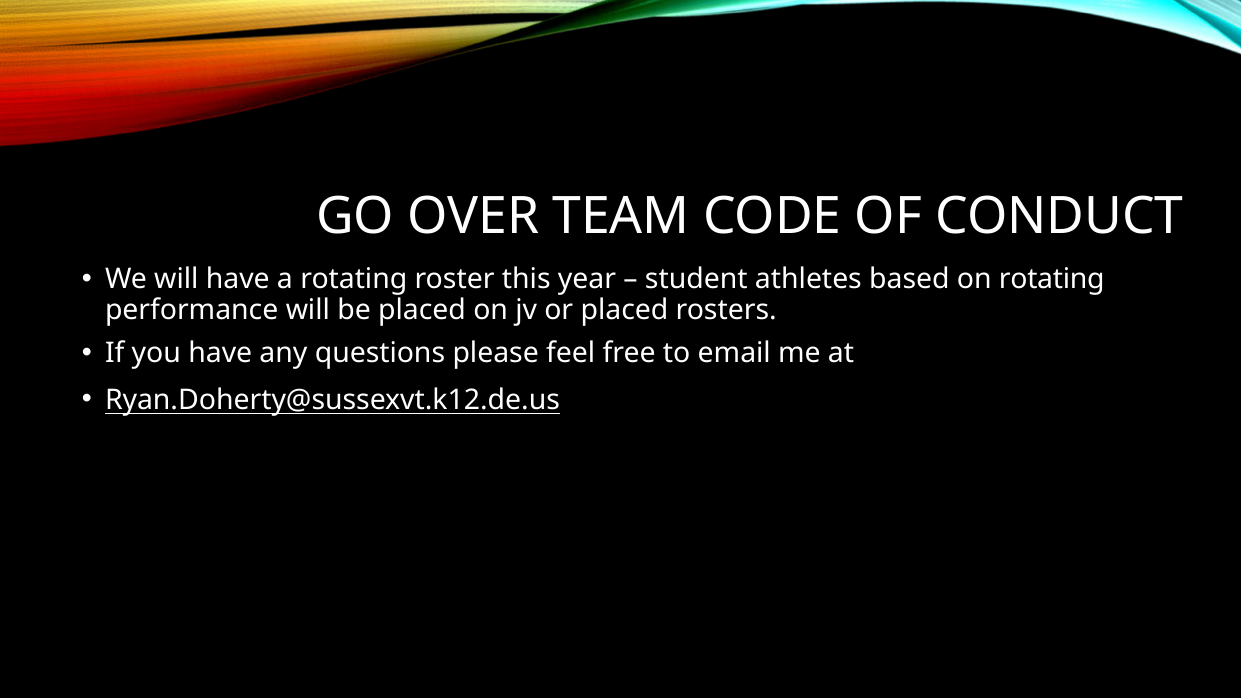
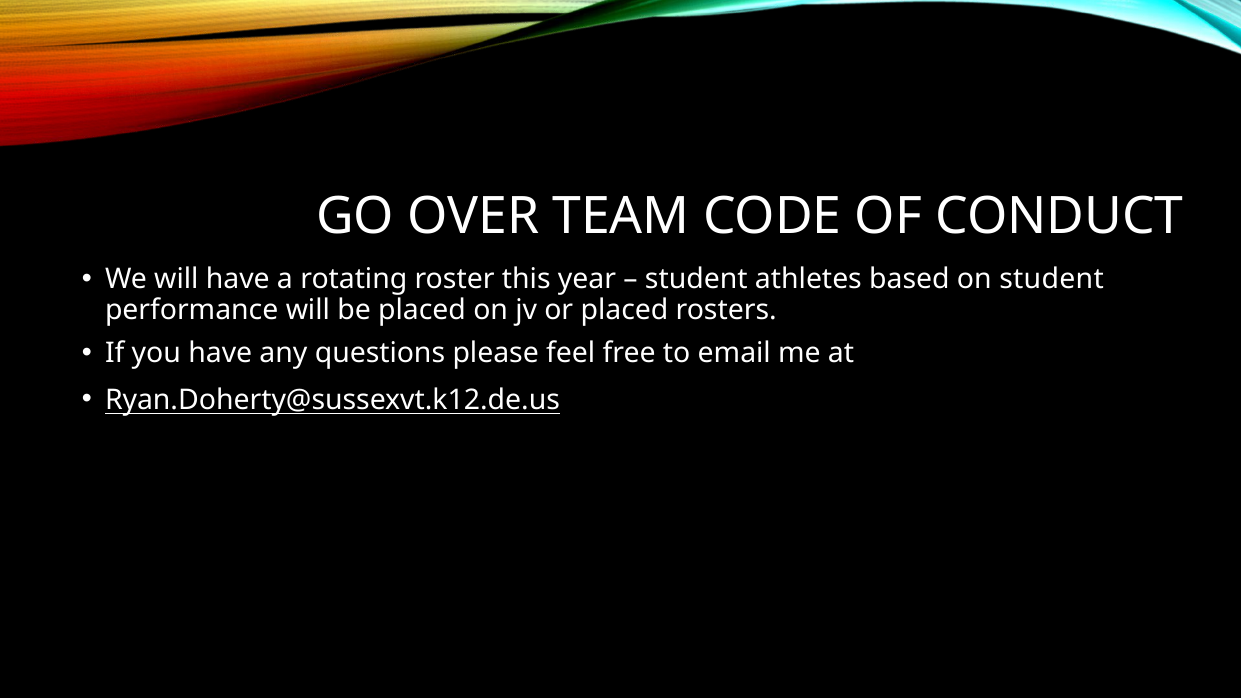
on rotating: rotating -> student
